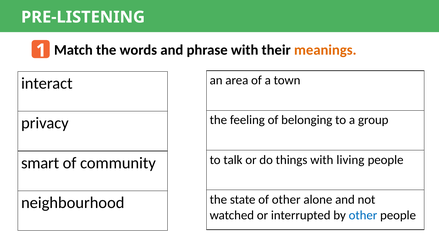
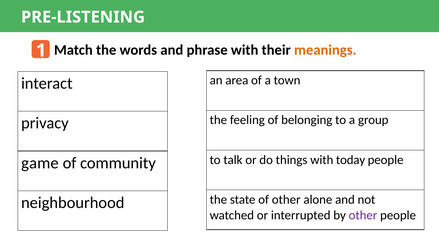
living: living -> today
smart: smart -> game
other at (363, 215) colour: blue -> purple
